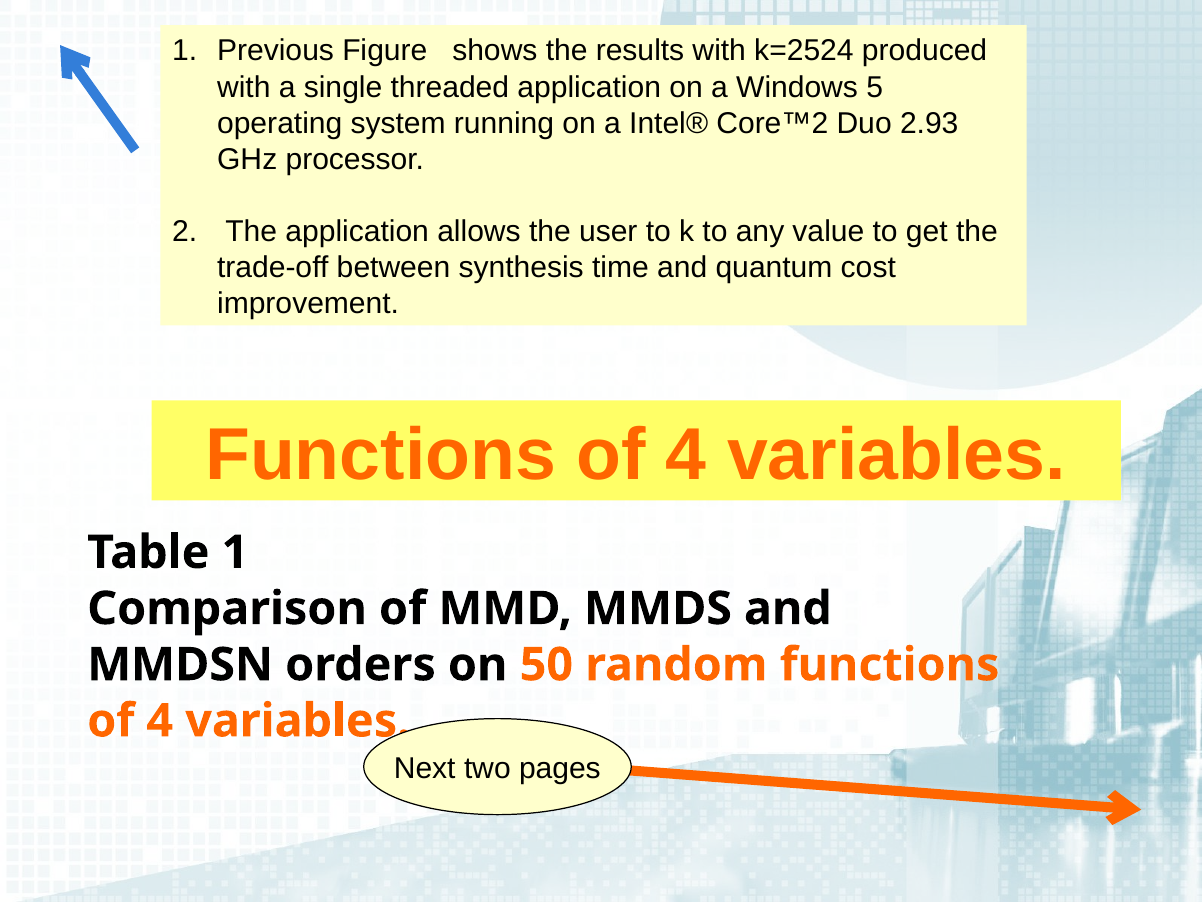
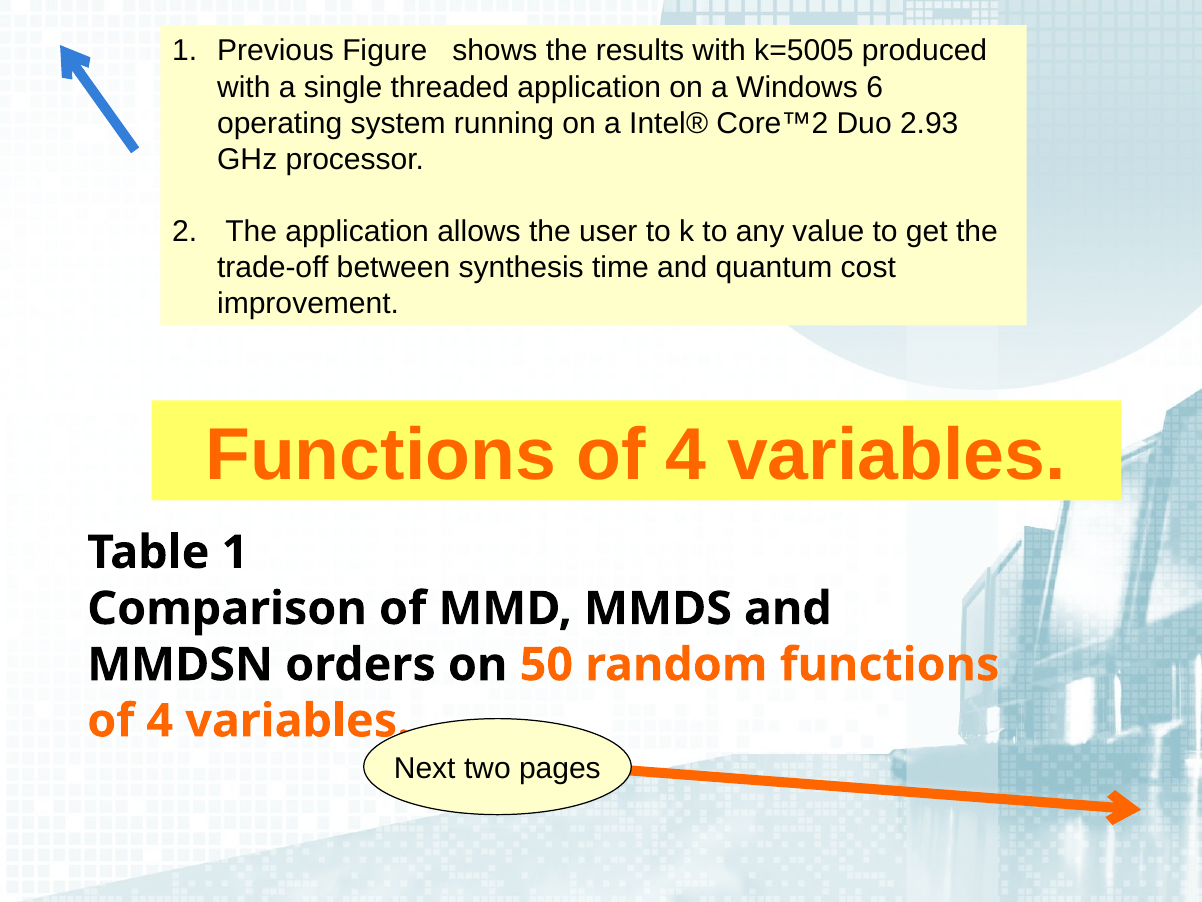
k=2524: k=2524 -> k=5005
5: 5 -> 6
